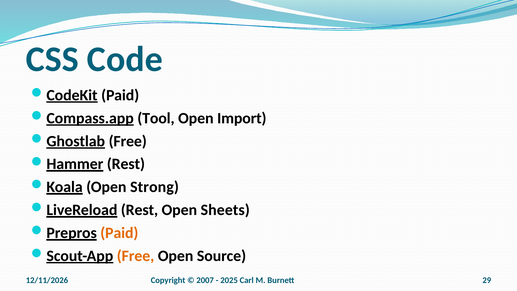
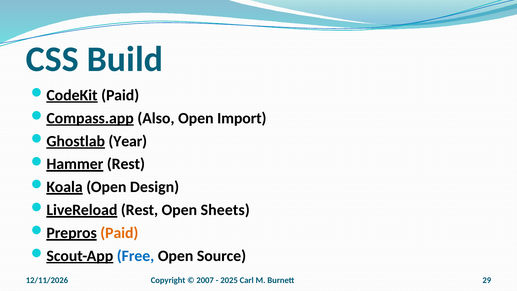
Code: Code -> Build
Tool: Tool -> Also
Free at (128, 141): Free -> Year
Strong: Strong -> Design
Free at (136, 256) colour: orange -> blue
